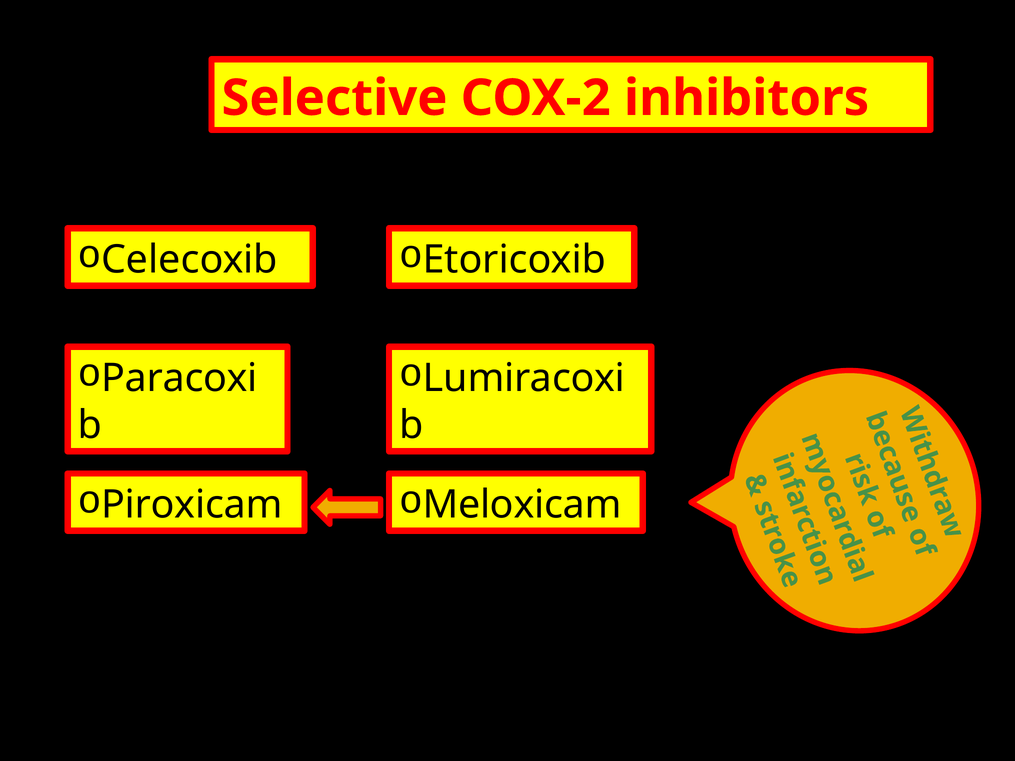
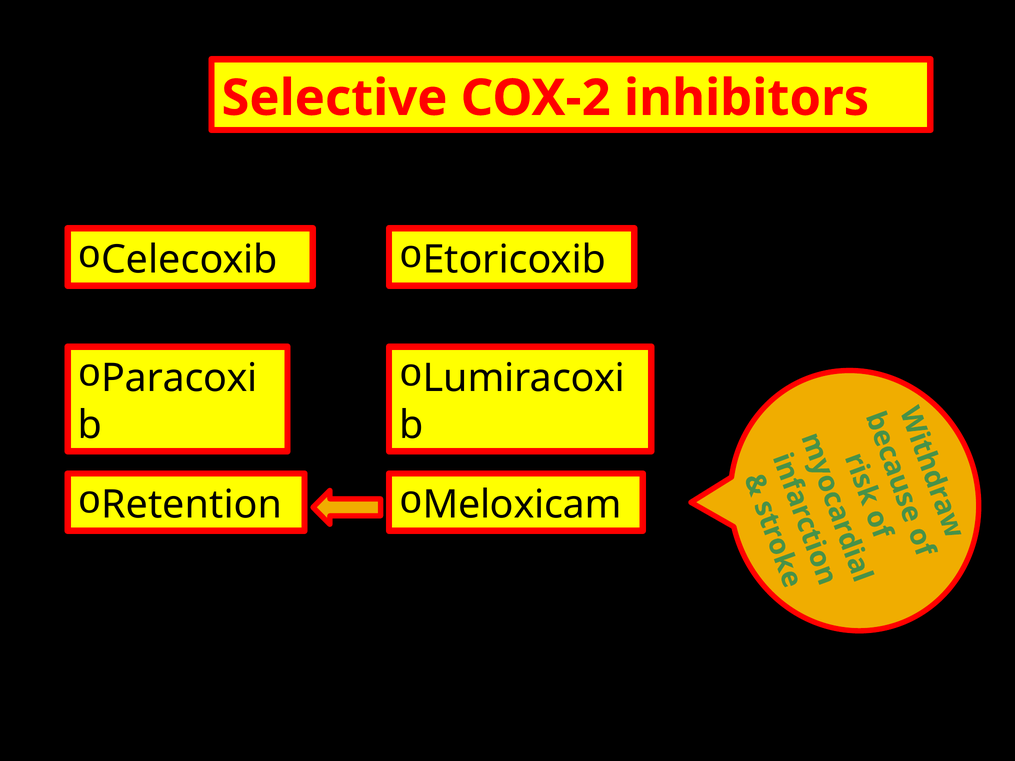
Piroxicam: Piroxicam -> Retention
